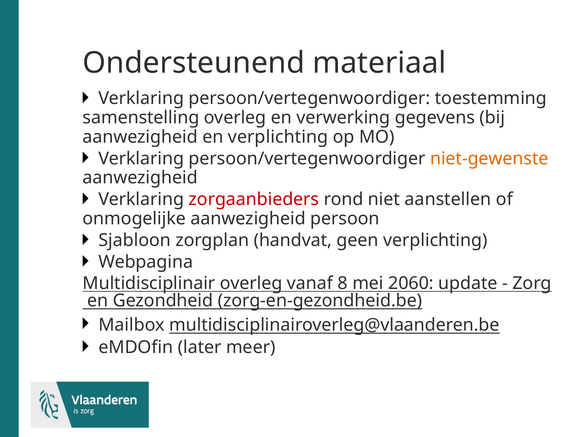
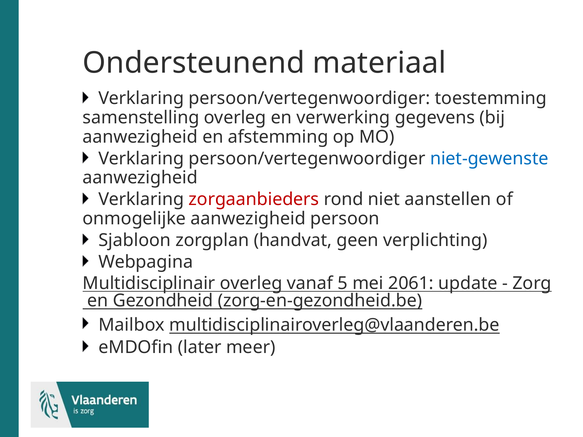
en verplichting: verplichting -> afstemming
niet-gewenste colour: orange -> blue
8: 8 -> 5
2060: 2060 -> 2061
